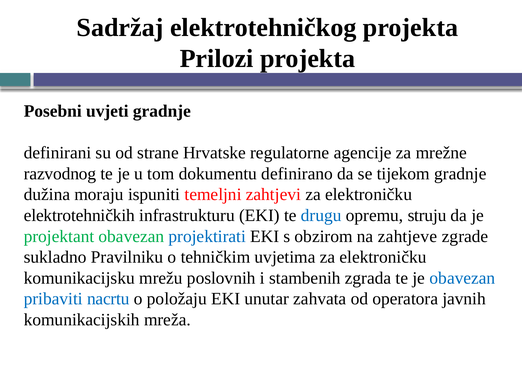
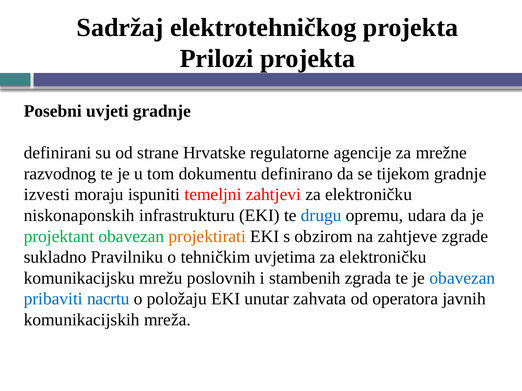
dužina: dužina -> izvesti
elektrotehničkih: elektrotehničkih -> niskonaponskih
struju: struju -> udara
projektirati colour: blue -> orange
